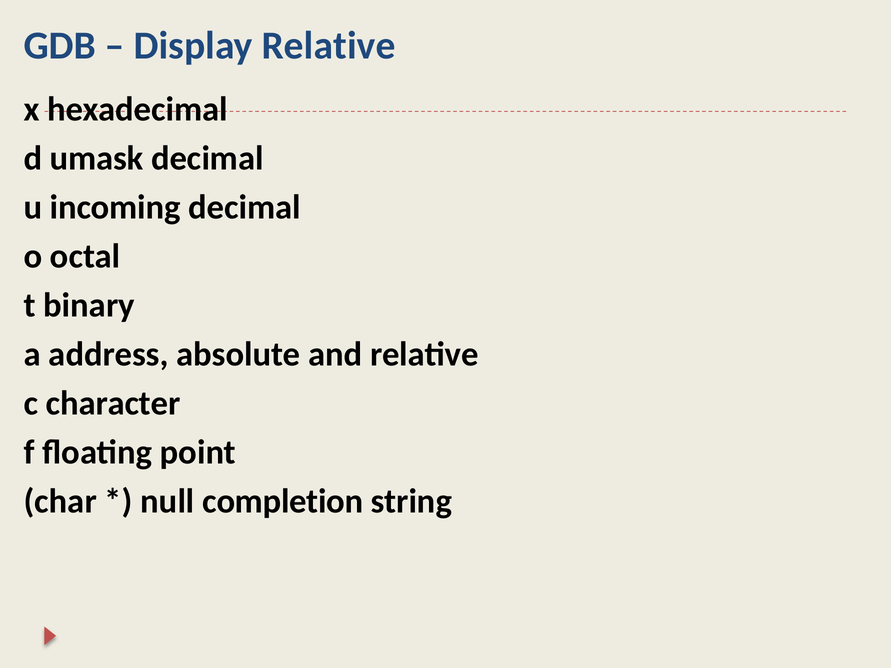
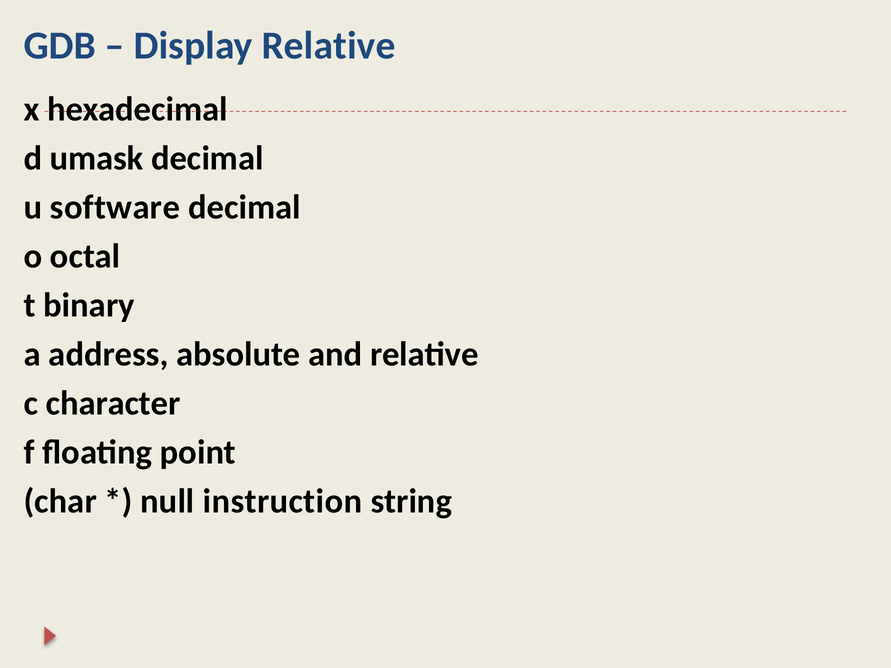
incoming: incoming -> software
completion: completion -> instruction
